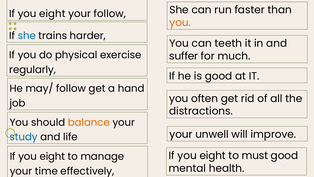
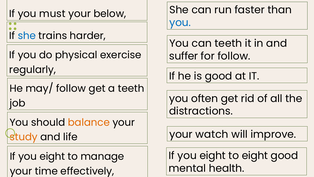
eight at (52, 14): eight -> must
your follow: follow -> below
you at (180, 23) colour: orange -> blue
for much: much -> follow
a hand: hand -> teeth
unwell: unwell -> watch
study colour: blue -> orange
to must: must -> eight
